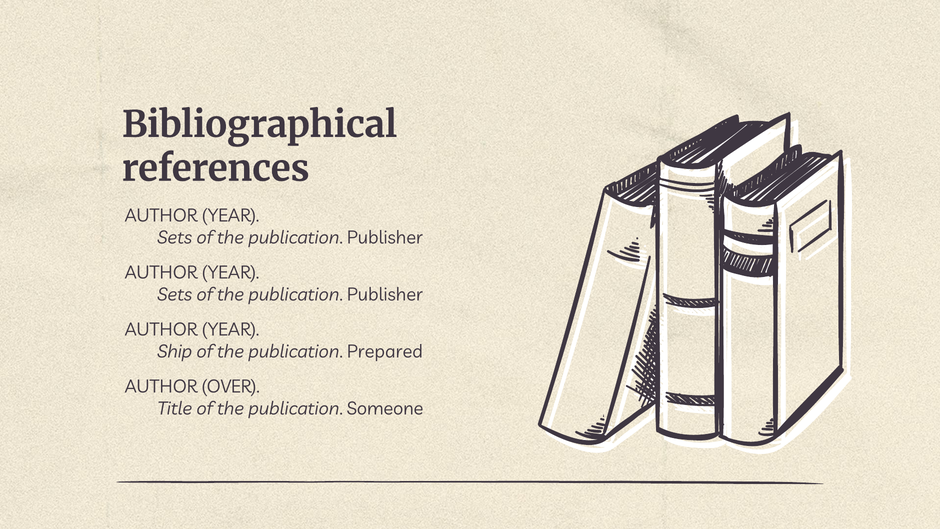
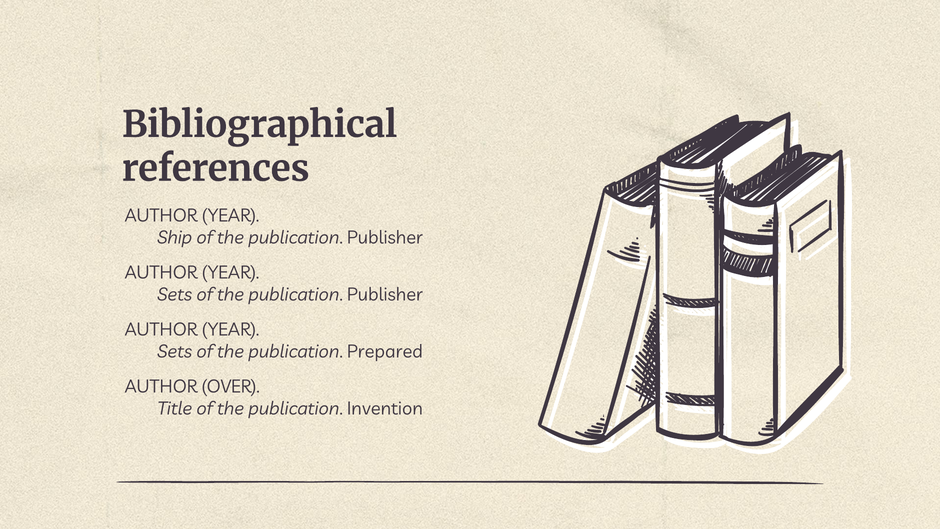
Sets at (175, 238): Sets -> Ship
Ship at (175, 352): Ship -> Sets
Someone: Someone -> Invention
